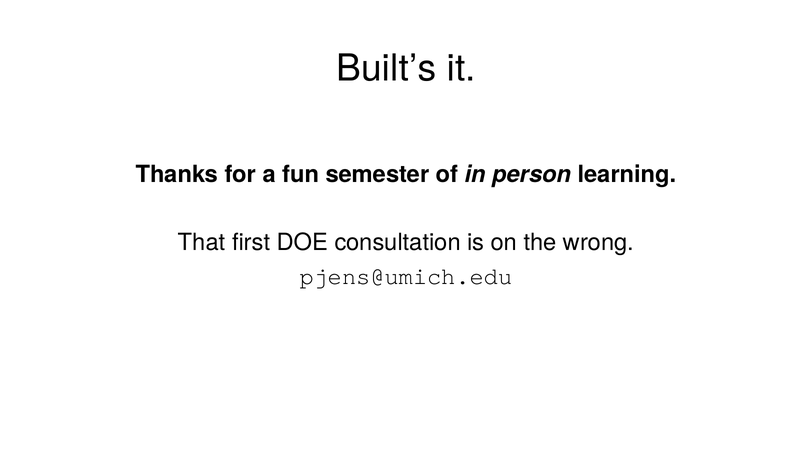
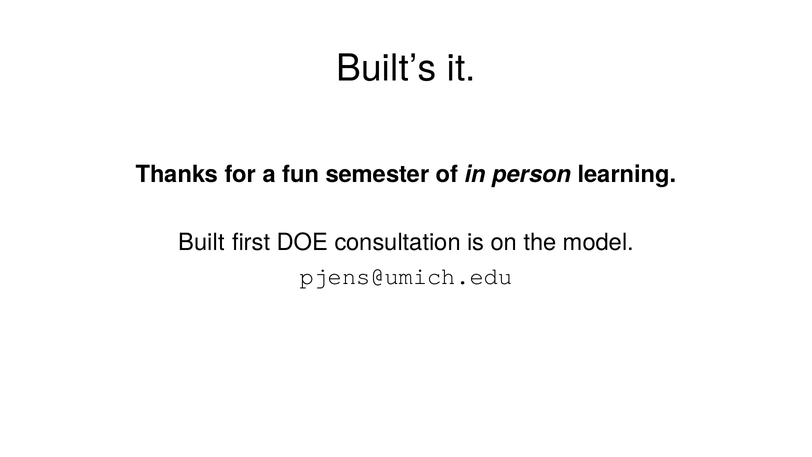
That: That -> Built
wrong: wrong -> model
